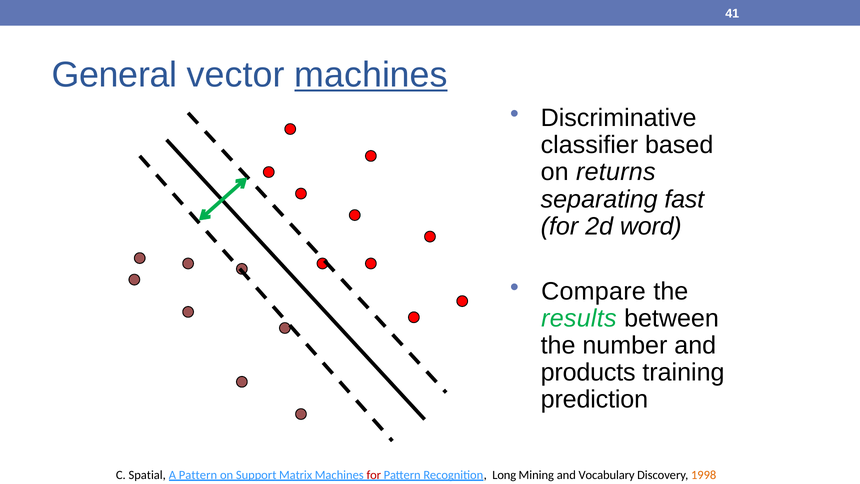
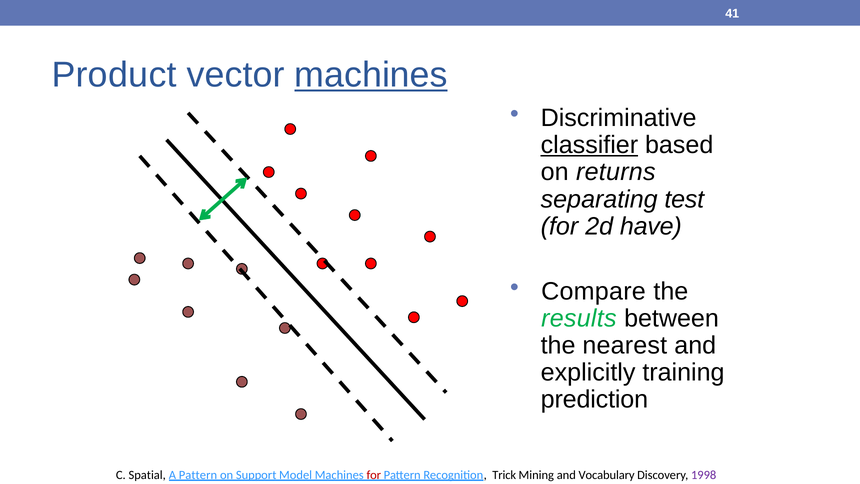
General: General -> Product
classifier underline: none -> present
fast: fast -> test
word: word -> have
number: number -> nearest
products: products -> explicitly
Matrix: Matrix -> Model
Long: Long -> Trick
1998 colour: orange -> purple
